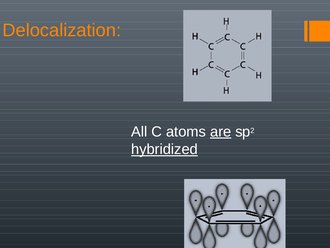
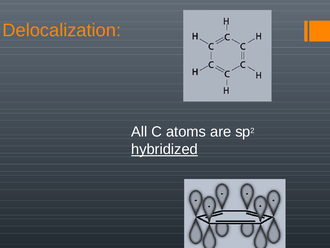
are underline: present -> none
